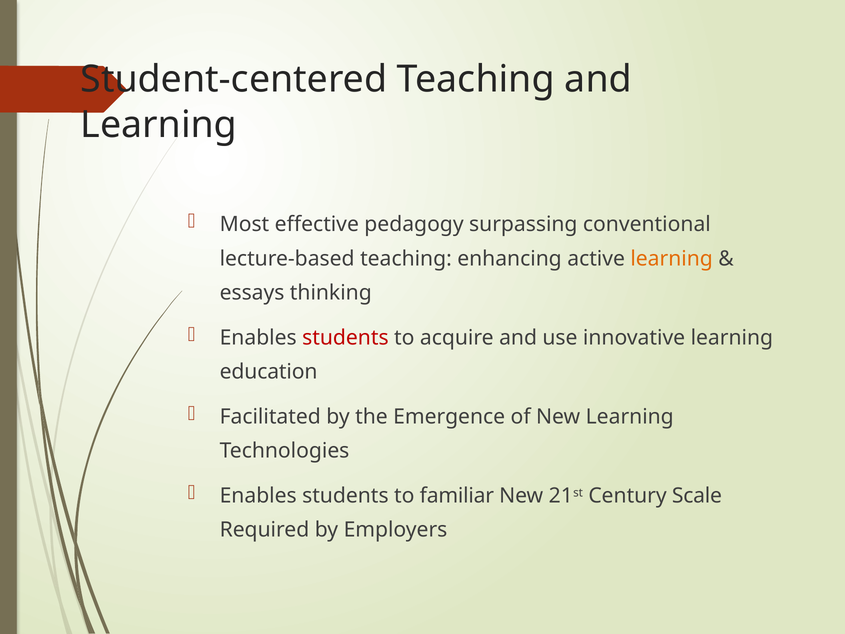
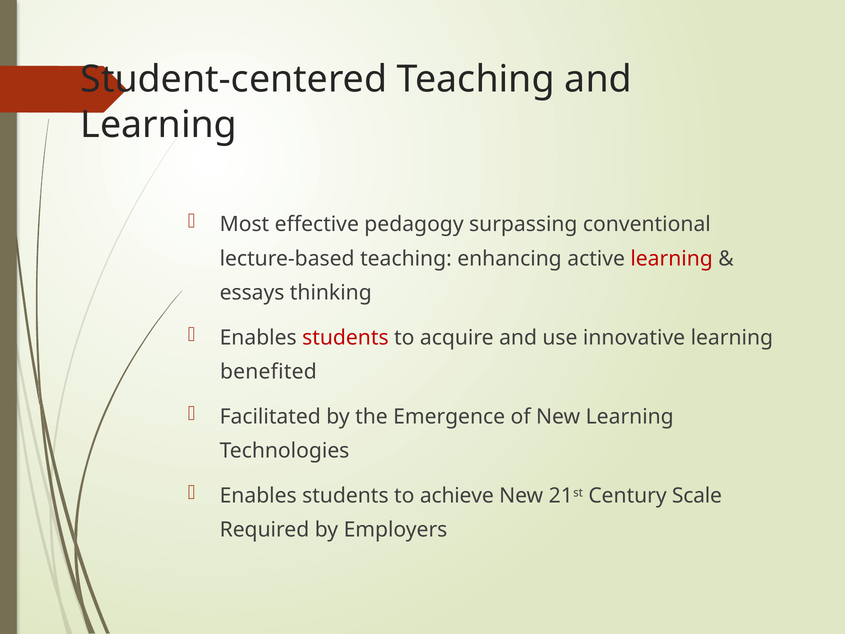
learning at (672, 259) colour: orange -> red
education: education -> benefited
familiar: familiar -> achieve
